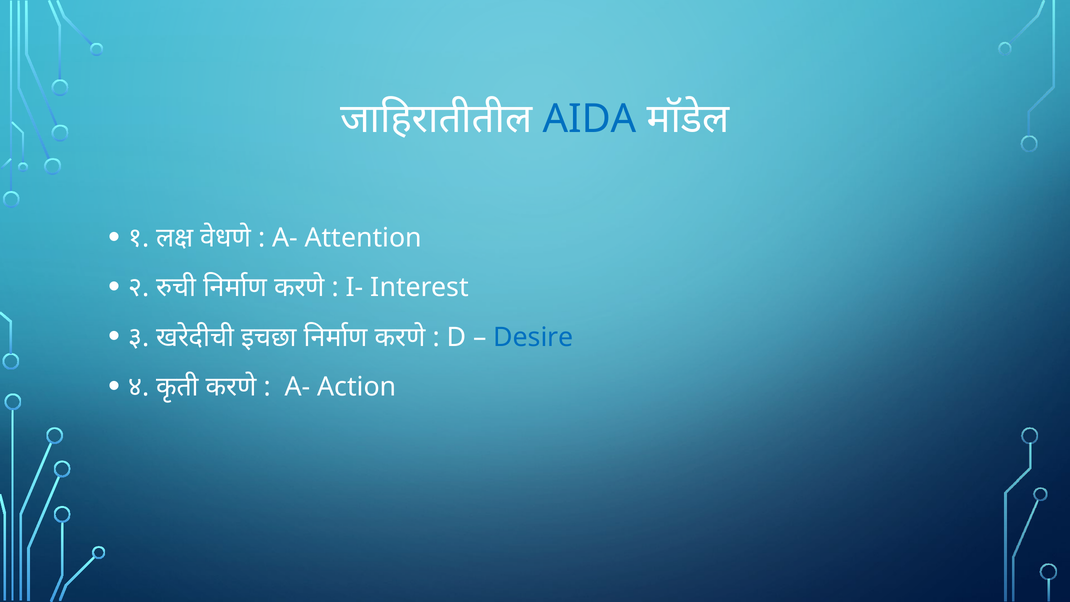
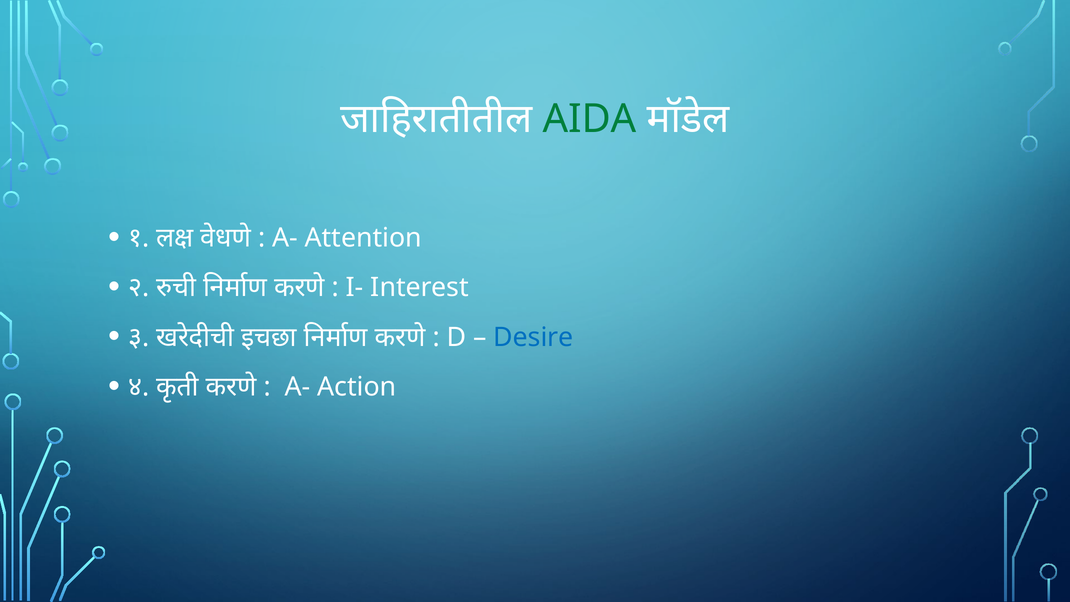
AIDA colour: blue -> green
